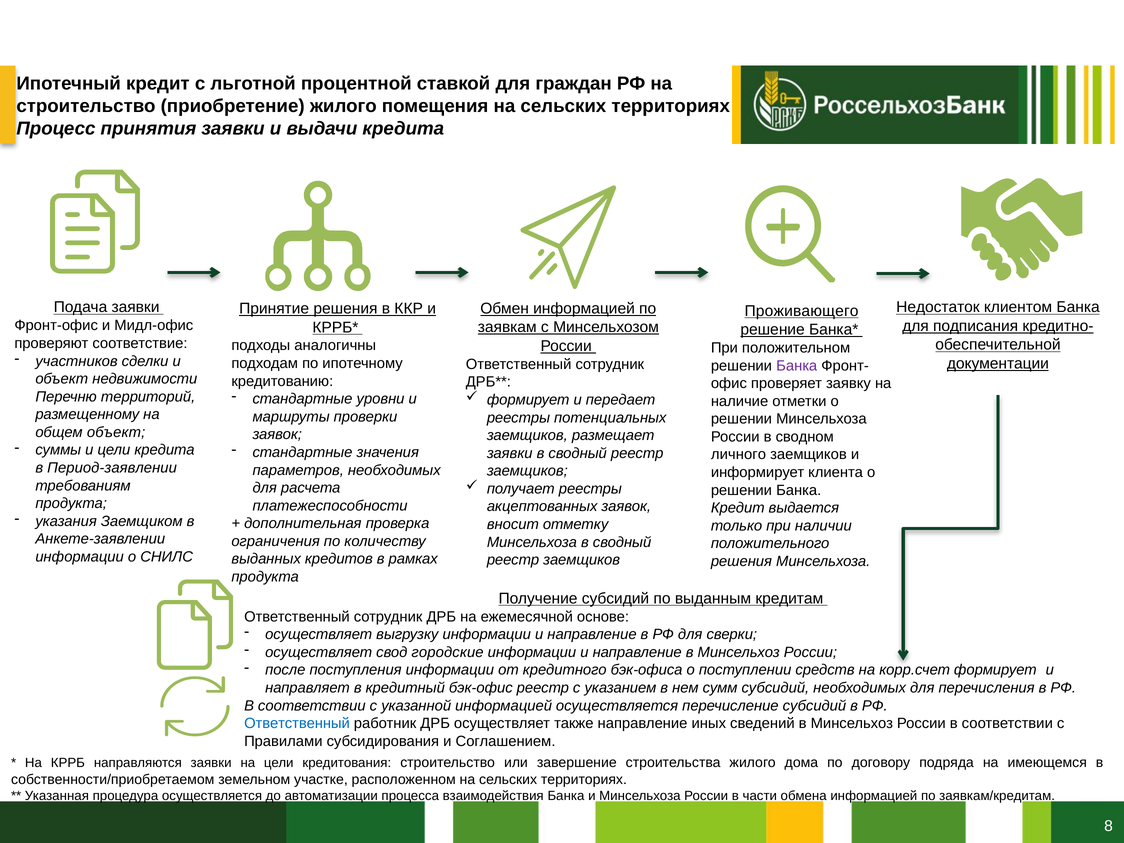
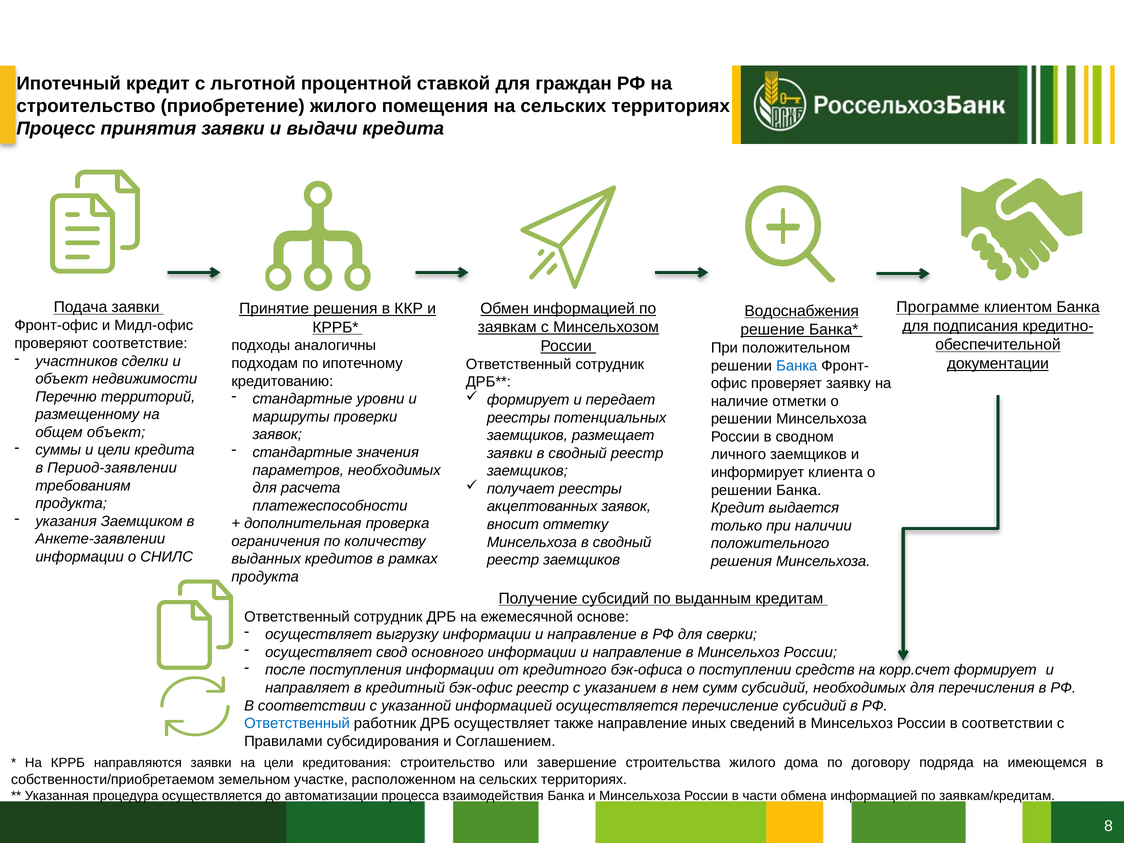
Недостаток: Недостаток -> Программе
Проживающего: Проживающего -> Водоснабжения
Банка at (797, 366) colour: purple -> blue
городские: городские -> основного
